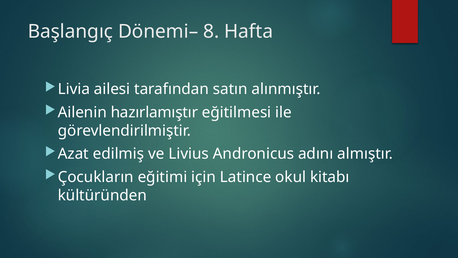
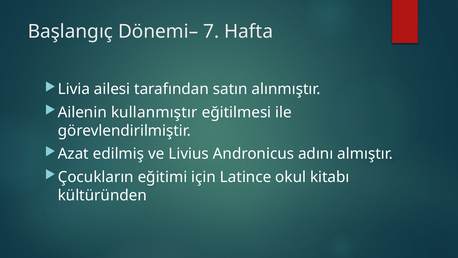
8: 8 -> 7
hazırlamıştır: hazırlamıştır -> kullanmıştır
